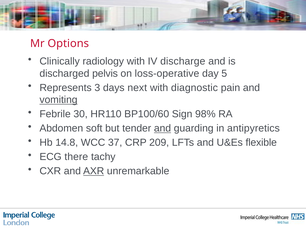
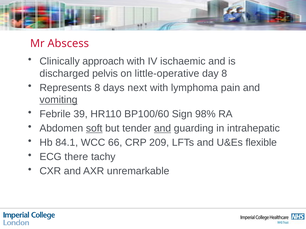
Options: Options -> Abscess
radiology: radiology -> approach
discharge: discharge -> ischaemic
loss-operative: loss-operative -> little-operative
day 5: 5 -> 8
Represents 3: 3 -> 8
diagnostic: diagnostic -> lymphoma
30: 30 -> 39
soft underline: none -> present
antipyretics: antipyretics -> intrahepatic
14.8: 14.8 -> 84.1
37: 37 -> 66
AXR underline: present -> none
